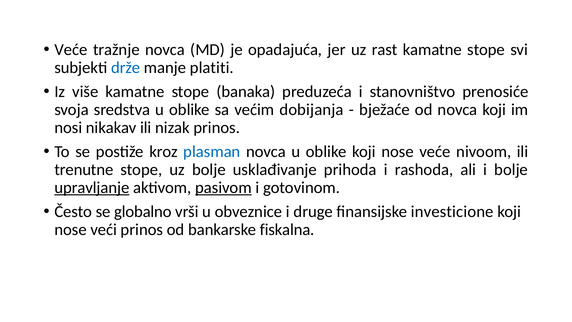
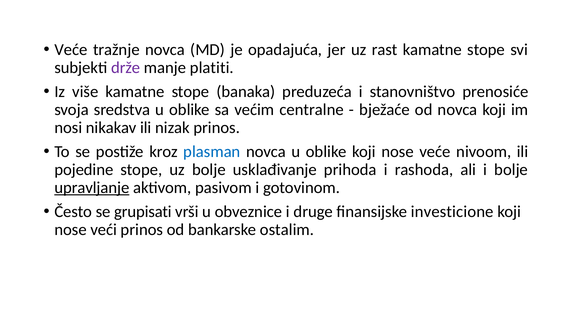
drže colour: blue -> purple
dobijanja: dobijanja -> centralne
trenutne: trenutne -> pojedine
pasivom underline: present -> none
globalno: globalno -> grupisati
fiskalna: fiskalna -> ostalim
